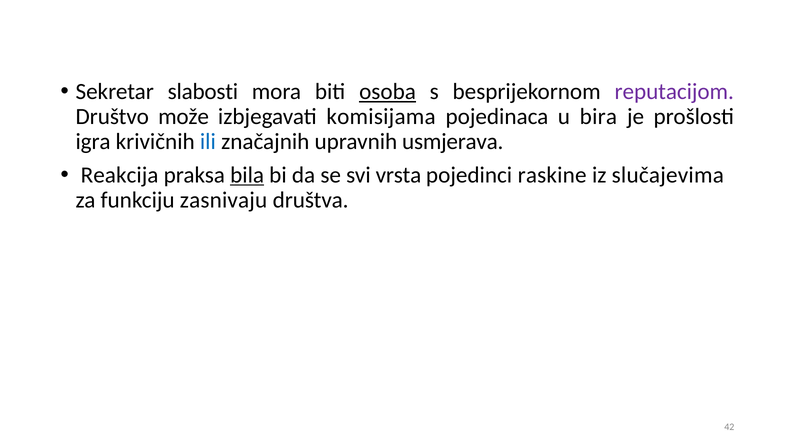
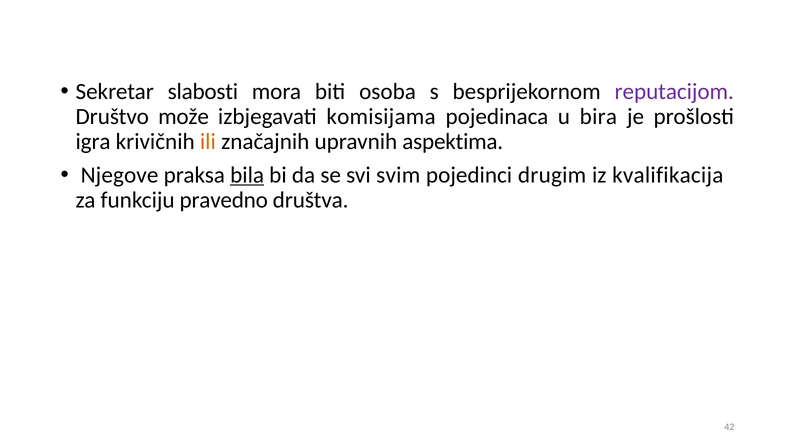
osoba underline: present -> none
ili colour: blue -> orange
usmjerava: usmjerava -> aspektima
Reakcija: Reakcija -> Njegove
vrsta: vrsta -> svim
raskine: raskine -> drugim
slučajevima: slučajevima -> kvalifikacija
zasnivaju: zasnivaju -> pravedno
